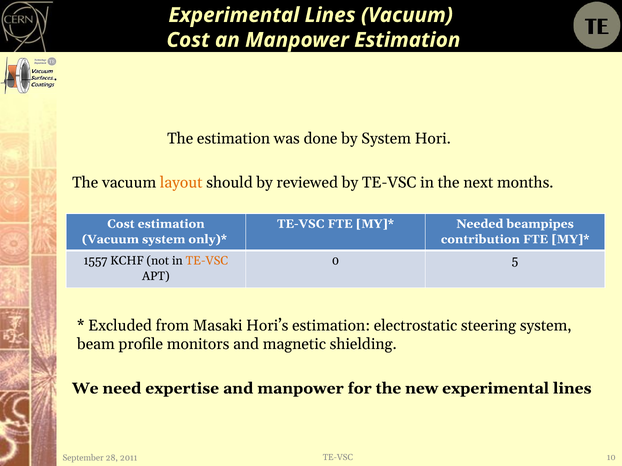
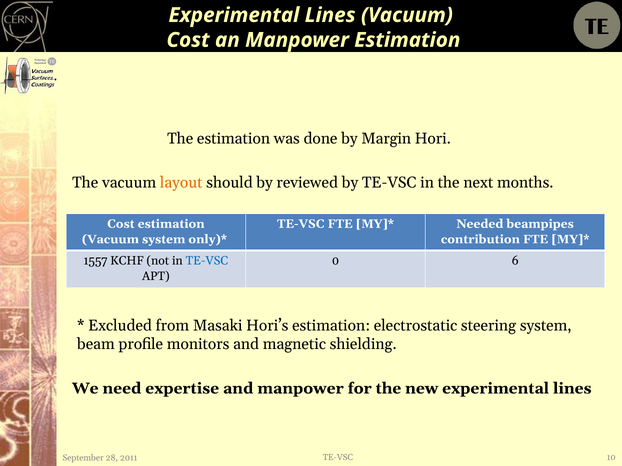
by System: System -> Margin
TE-VSC at (207, 261) colour: orange -> blue
5: 5 -> 6
